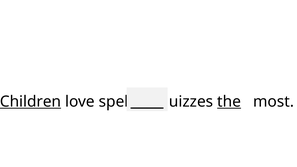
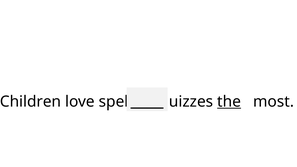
Children underline: present -> none
